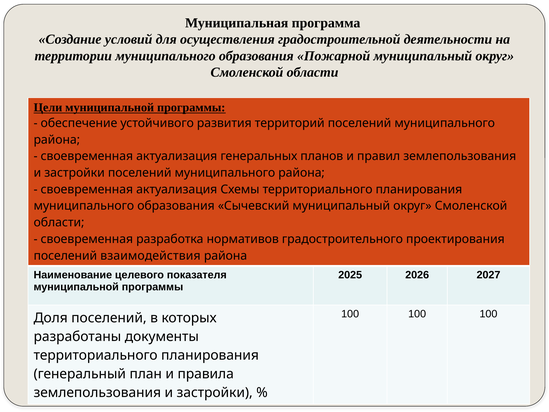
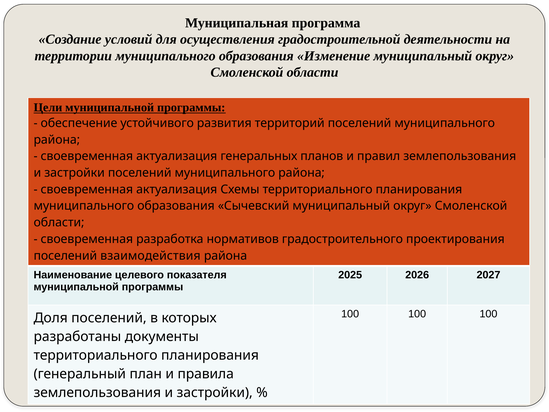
Пожарной: Пожарной -> Изменение
